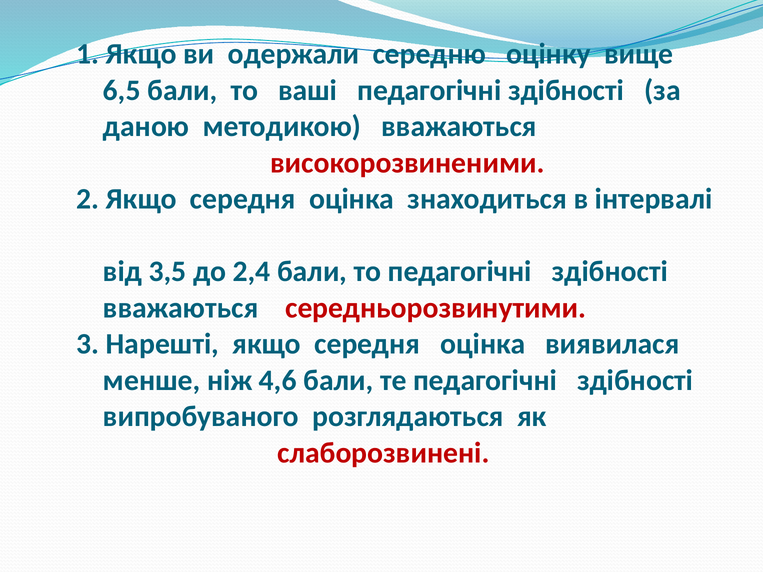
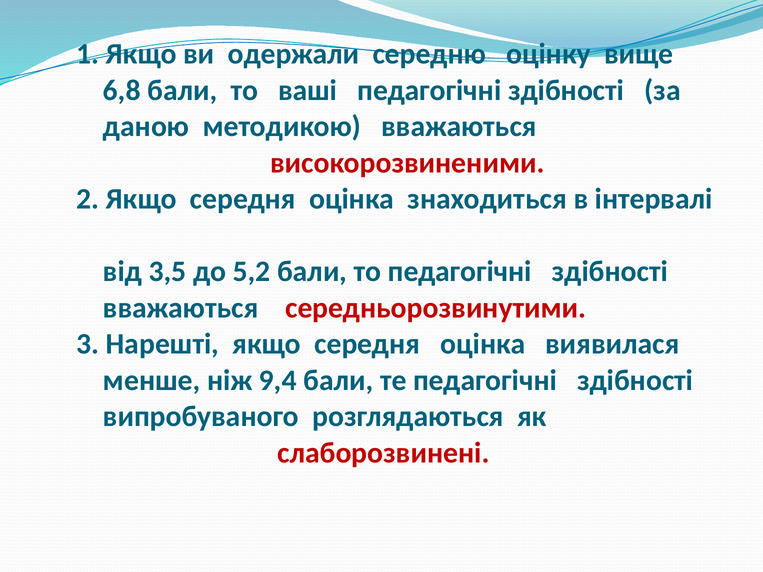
6,5: 6,5 -> 6,8
2,4: 2,4 -> 5,2
4,6: 4,6 -> 9,4
